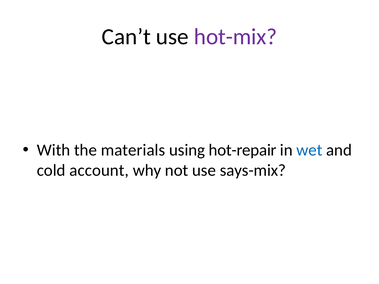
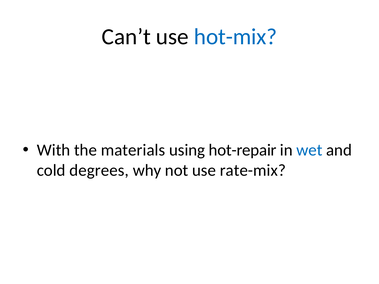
hot-mix colour: purple -> blue
account: account -> degrees
says-mix: says-mix -> rate-mix
